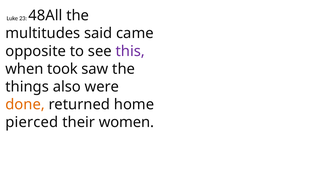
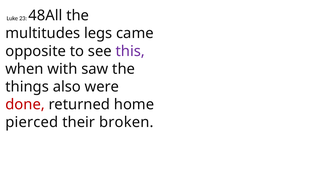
said: said -> legs
took: took -> with
done colour: orange -> red
women: women -> broken
